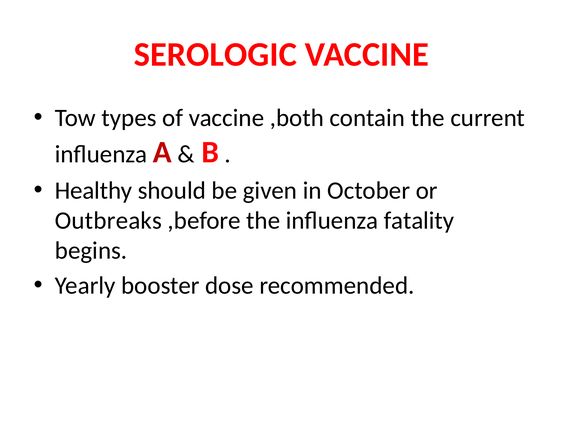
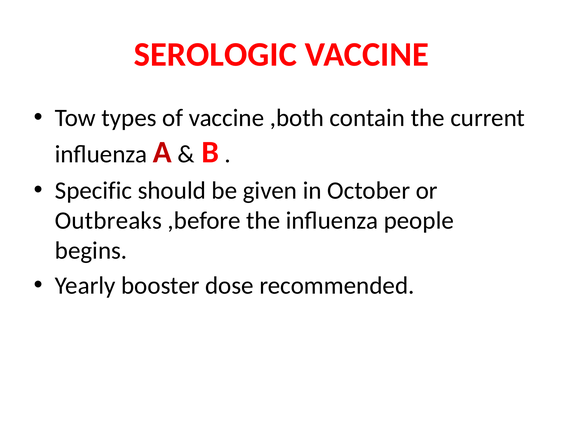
Healthy: Healthy -> Specific
fatality: fatality -> people
